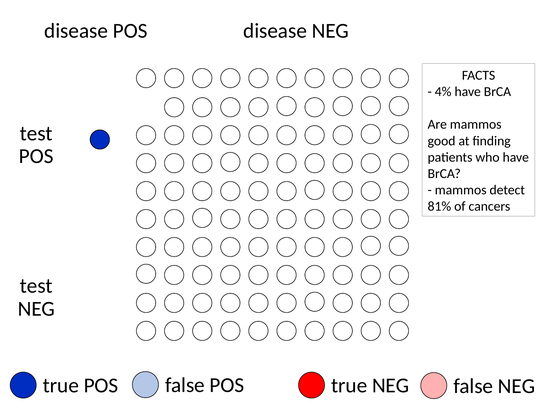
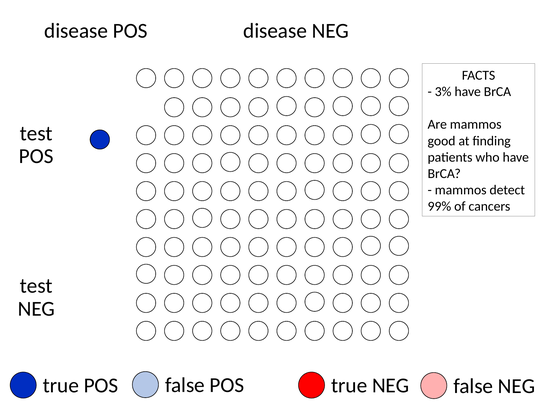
4%: 4% -> 3%
81%: 81% -> 99%
